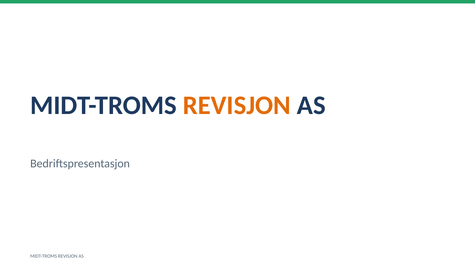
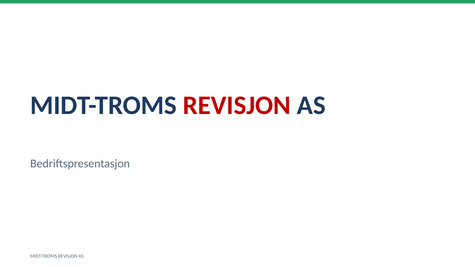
REVISJON at (237, 105) colour: orange -> red
